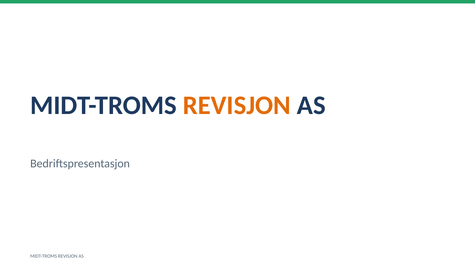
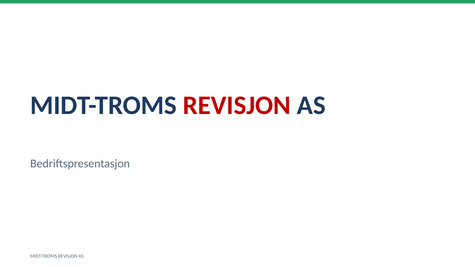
REVISJON at (237, 105) colour: orange -> red
